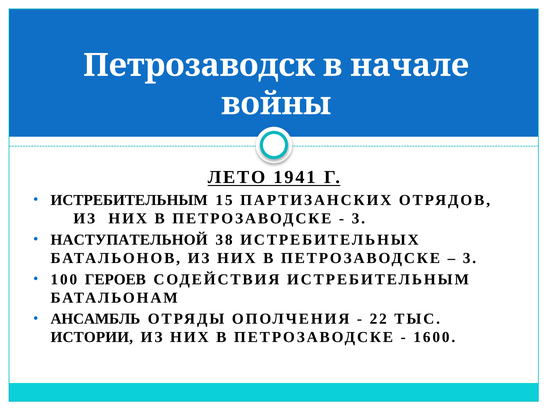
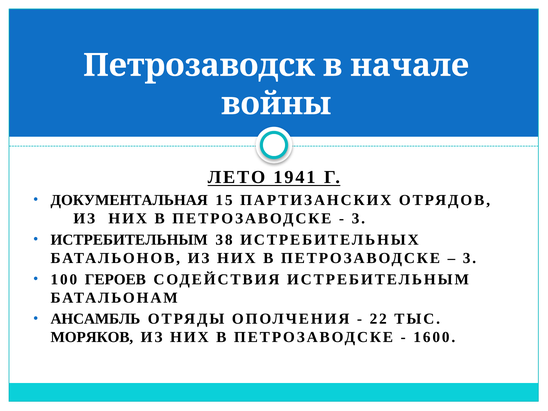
ИСТРЕБИТЕЛЬНЫМ at (129, 200): ИСТРЕБИТЕЛЬНЫМ -> ДОКУМЕНТАЛЬНАЯ
НАСТУПАТЕЛЬНОЙ at (129, 240): НАСТУПАТЕЛЬНОЙ -> ИСТРЕБИТЕЛЬНЫМ
ИСТОРИИ: ИСТОРИИ -> МОРЯКОВ
